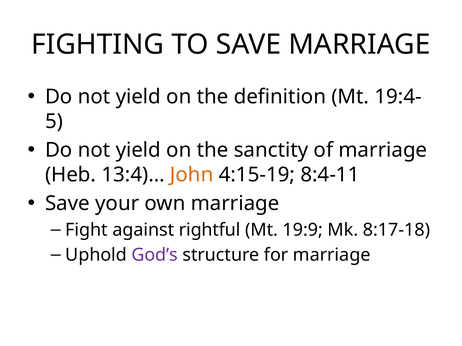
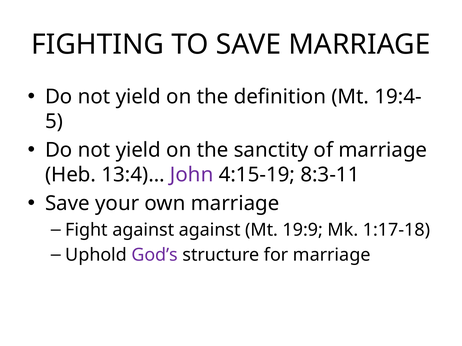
John colour: orange -> purple
8:4-11: 8:4-11 -> 8:3-11
against rightful: rightful -> against
8:17-18: 8:17-18 -> 1:17-18
